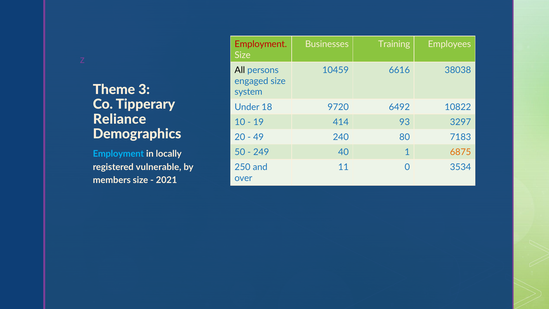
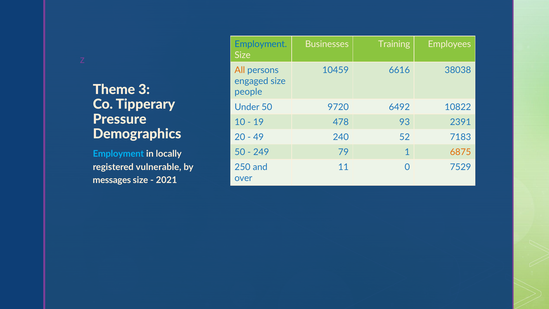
Employment at (261, 44) colour: red -> blue
All colour: black -> orange
system: system -> people
Under 18: 18 -> 50
Reliance: Reliance -> Pressure
414: 414 -> 478
3297: 3297 -> 2391
80: 80 -> 52
40: 40 -> 79
3534: 3534 -> 7529
members: members -> messages
